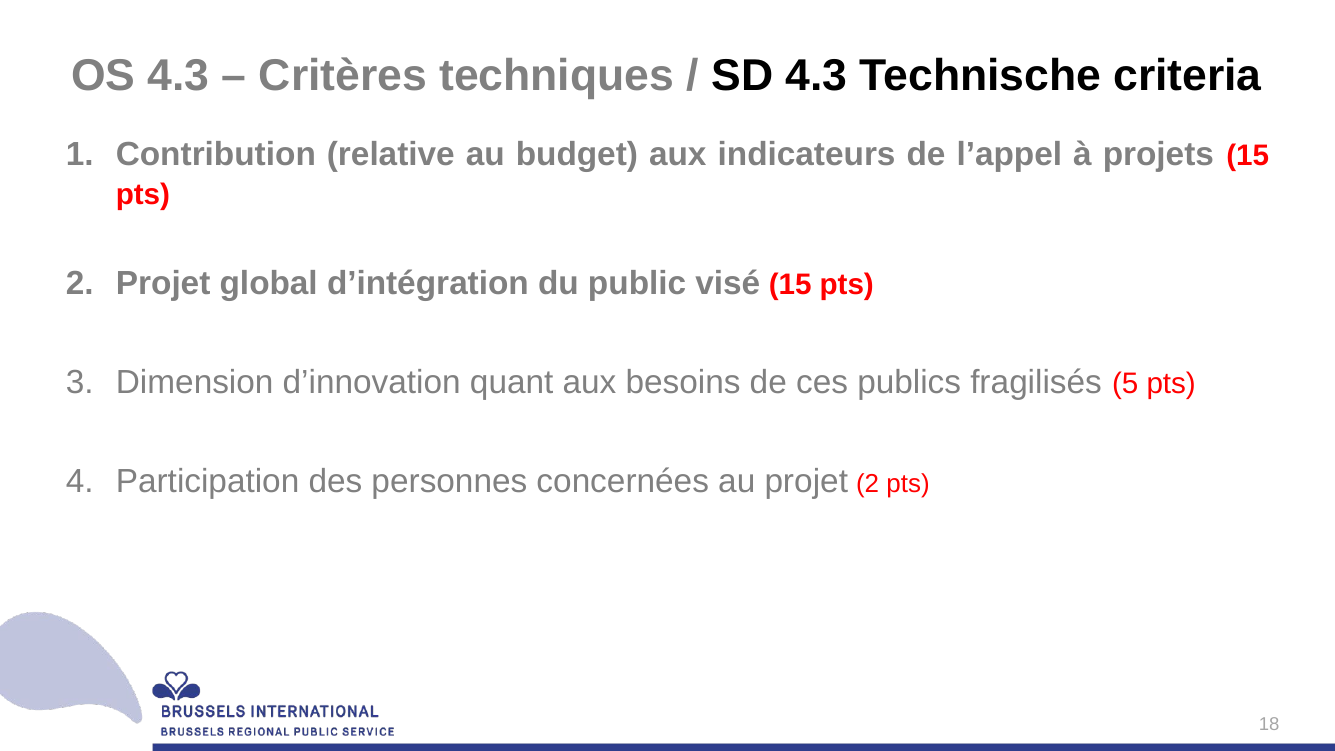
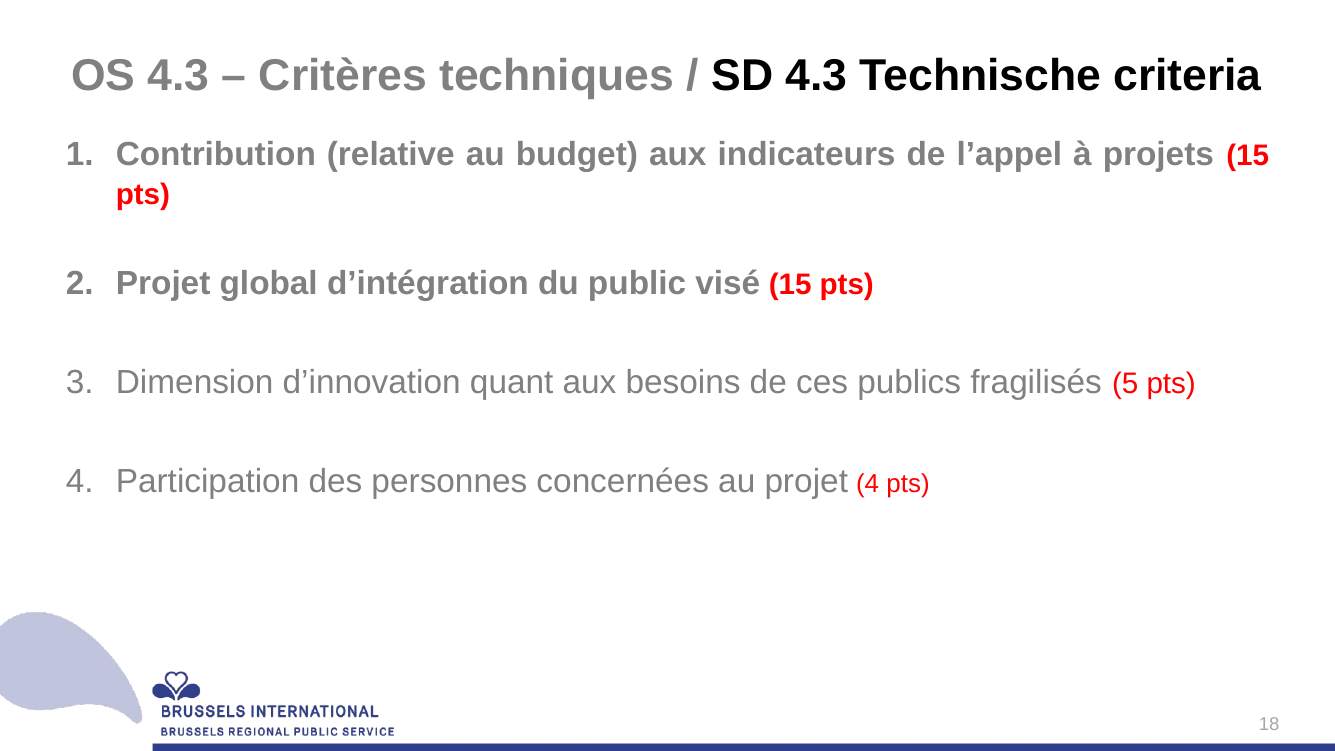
projet 2: 2 -> 4
